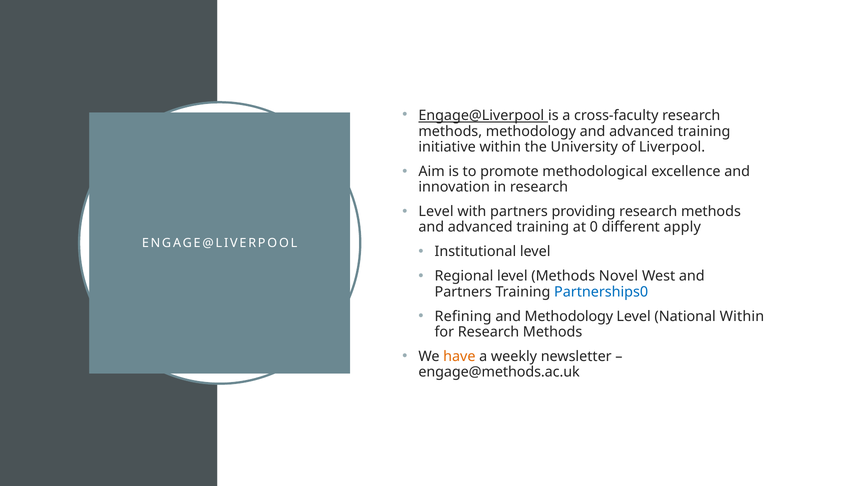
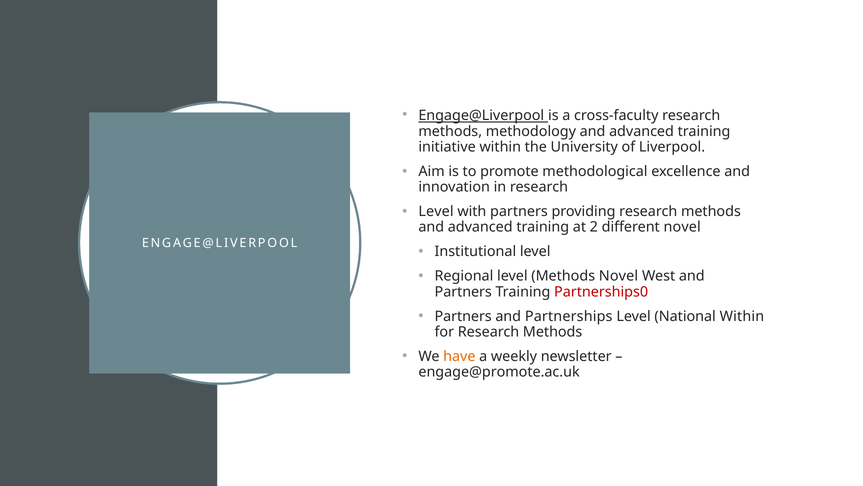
0: 0 -> 2
different apply: apply -> novel
Partnerships0 colour: blue -> red
Refining at (463, 316): Refining -> Partners
and Methodology: Methodology -> Partnerships
engage@methods.ac.uk: engage@methods.ac.uk -> engage@promote.ac.uk
